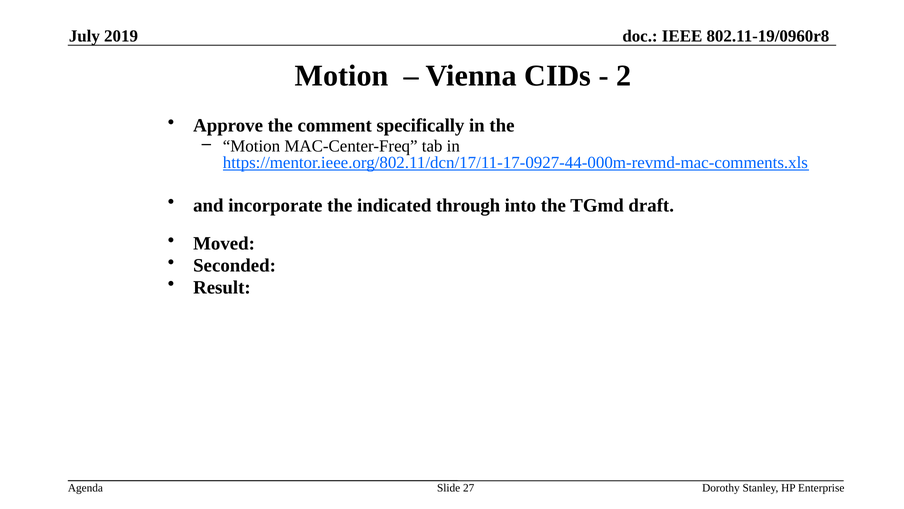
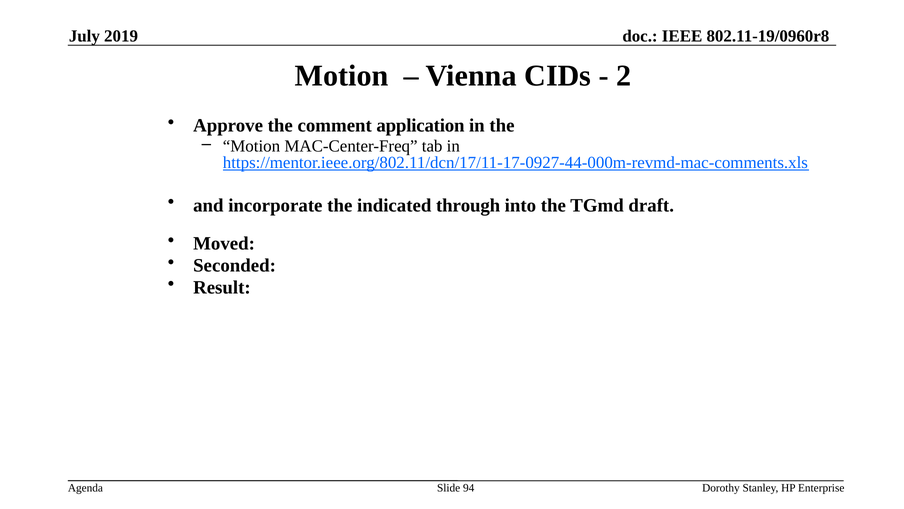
specifically: specifically -> application
27: 27 -> 94
